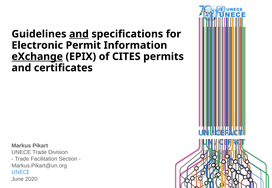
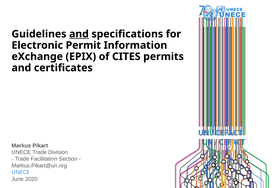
eXchange underline: present -> none
